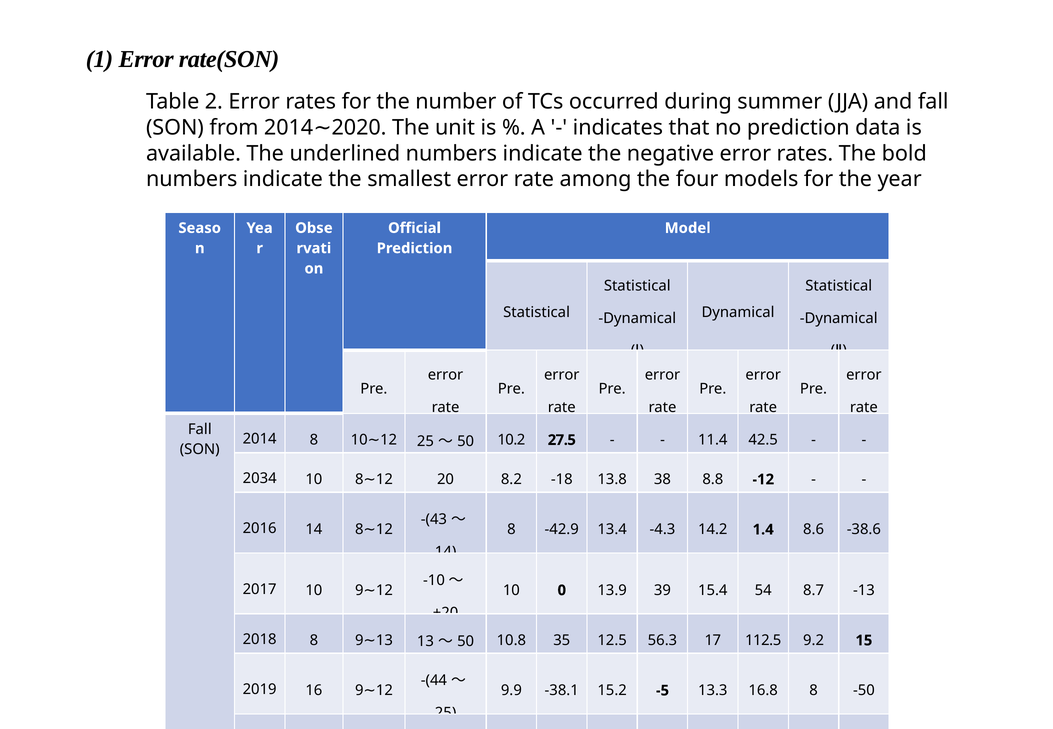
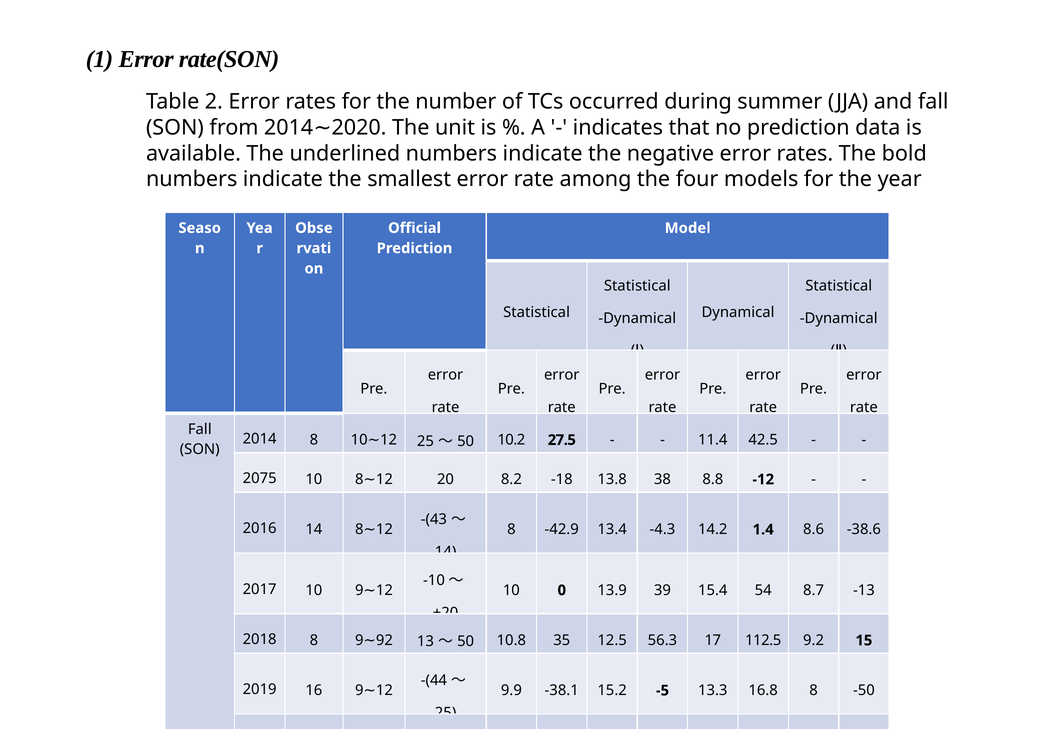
2034: 2034 -> 2075
13 at (384, 640): 13 -> 92
